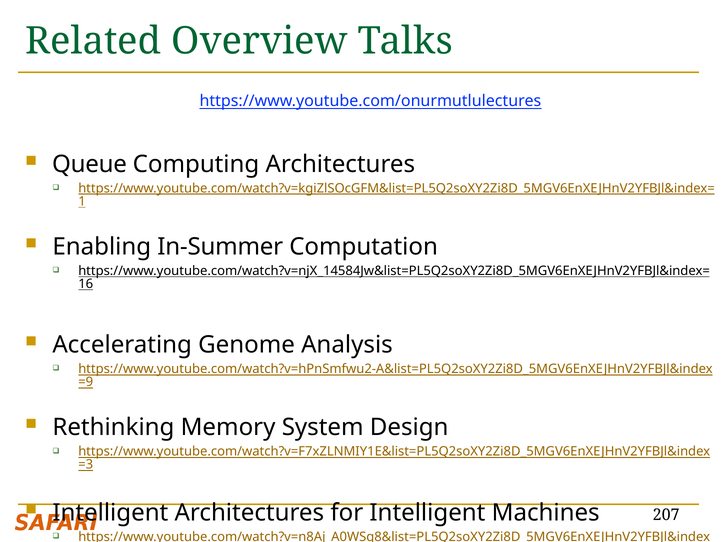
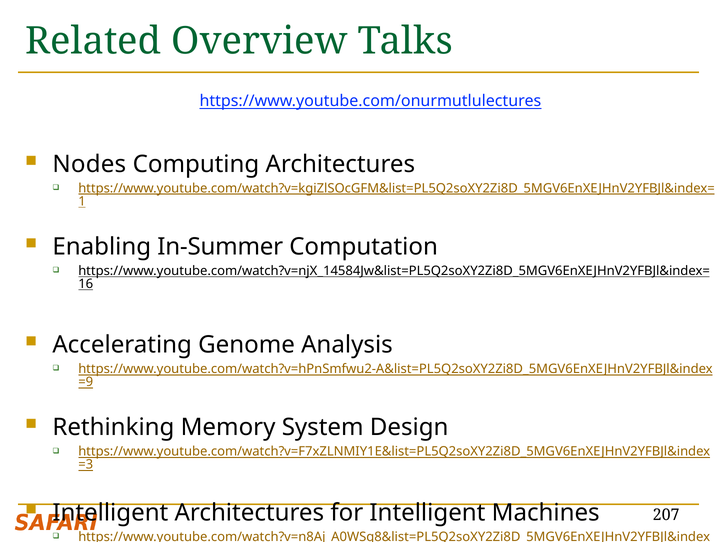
Queue: Queue -> Nodes
